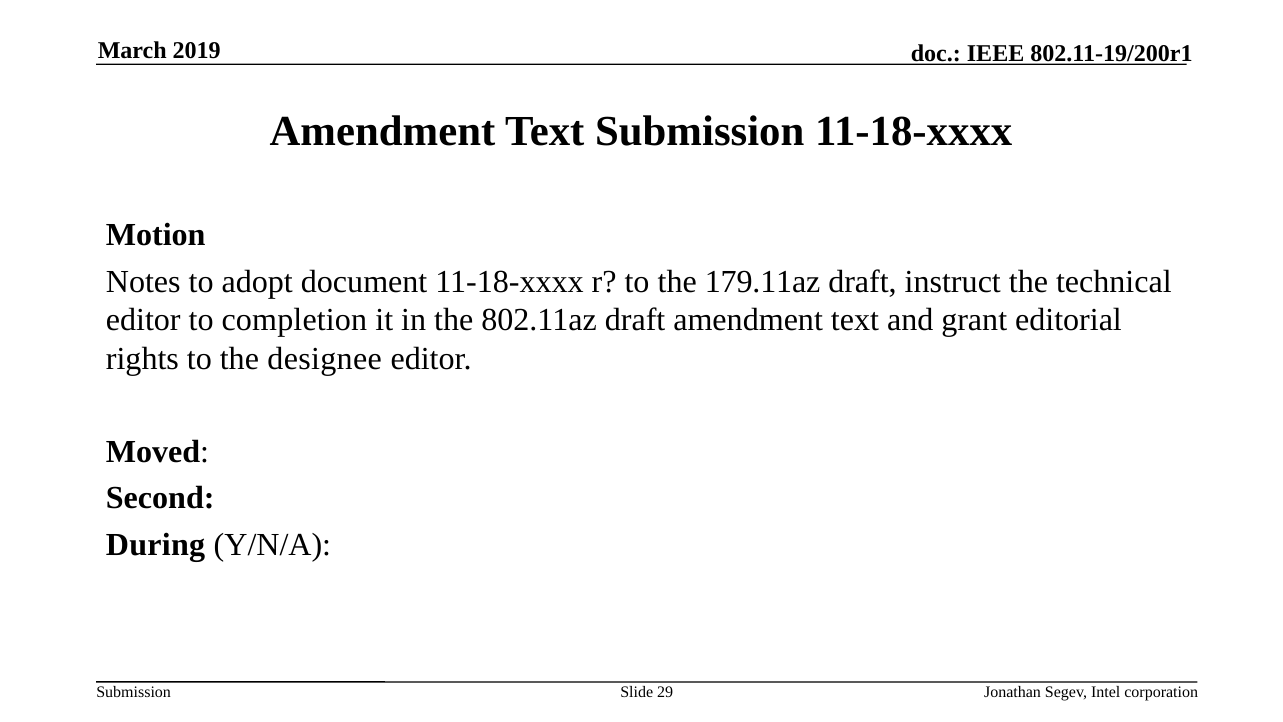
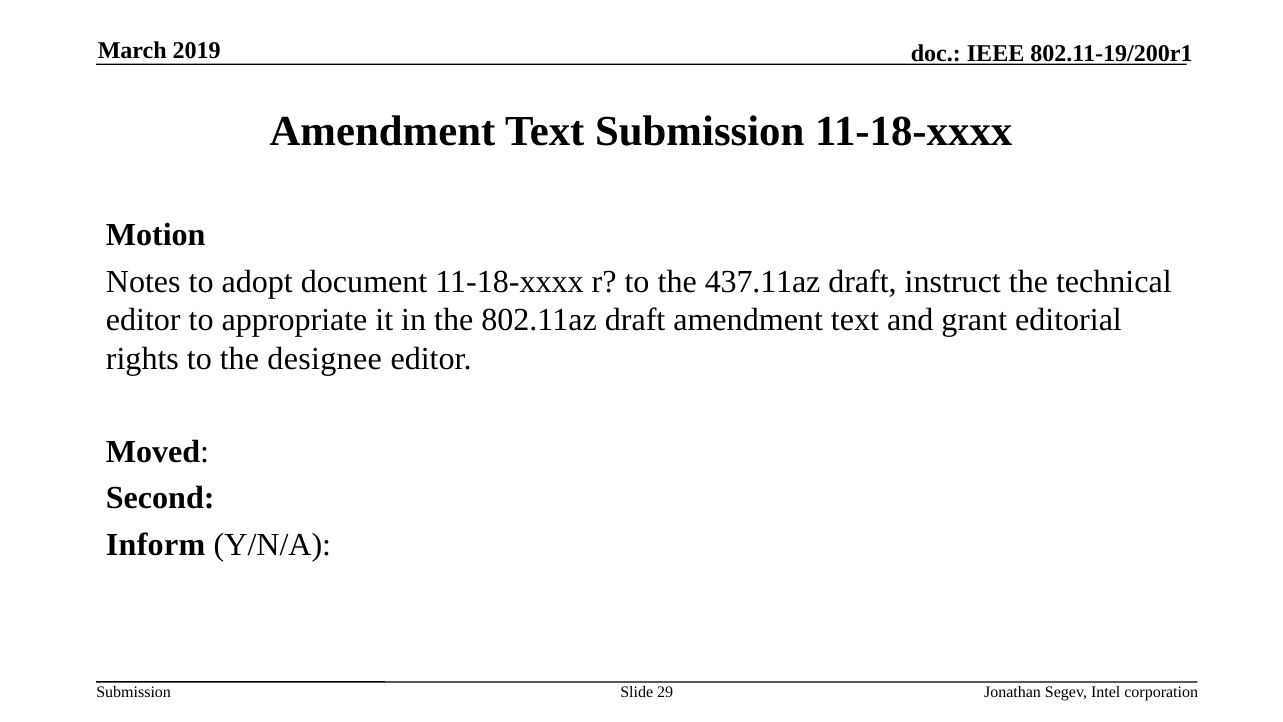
179.11az: 179.11az -> 437.11az
completion: completion -> appropriate
During: During -> Inform
